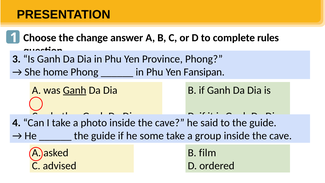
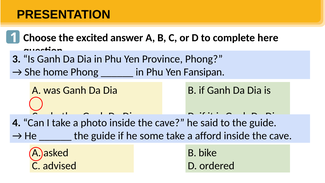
change: change -> excited
rules: rules -> here
Ganh at (75, 90) underline: present -> none
group: group -> afford
film: film -> bike
